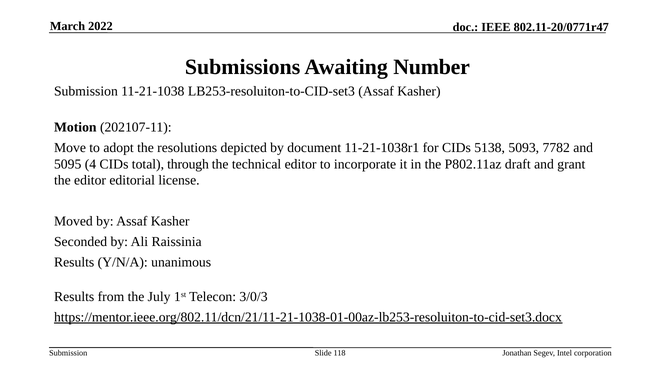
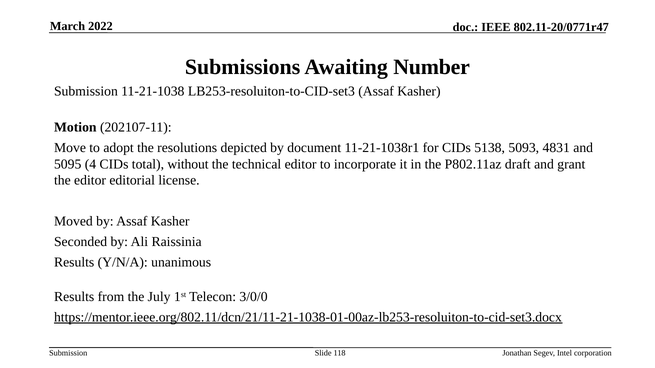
7782: 7782 -> 4831
through: through -> without
3/0/3: 3/0/3 -> 3/0/0
